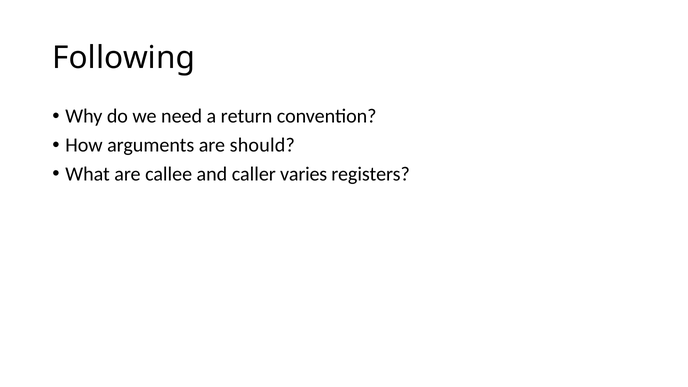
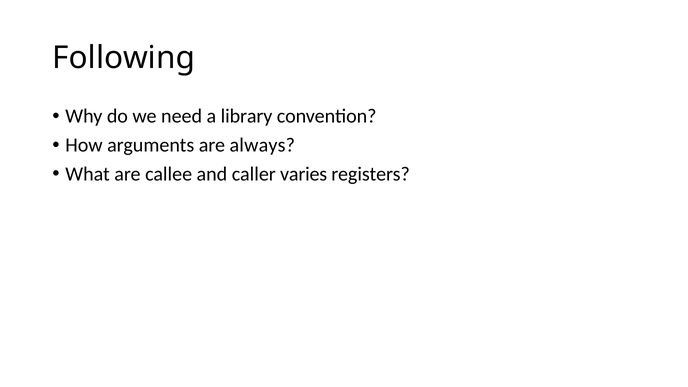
return: return -> library
should: should -> always
